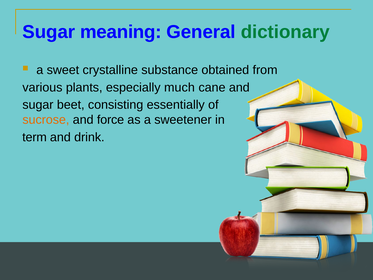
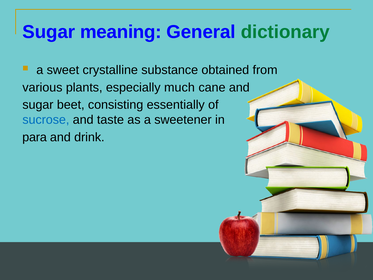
sucrose colour: orange -> blue
force: force -> taste
term: term -> para
